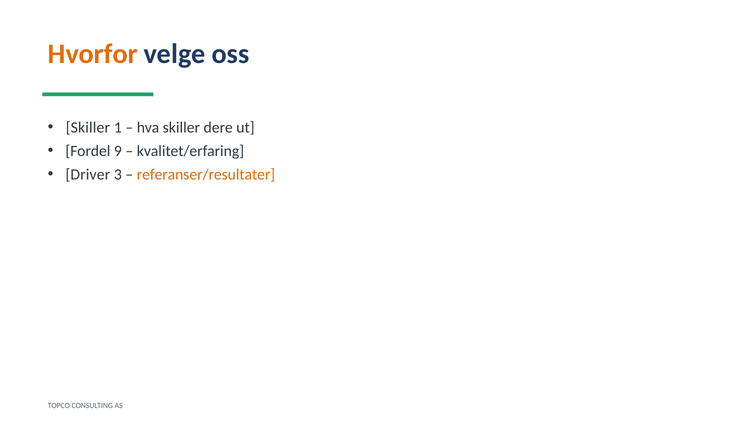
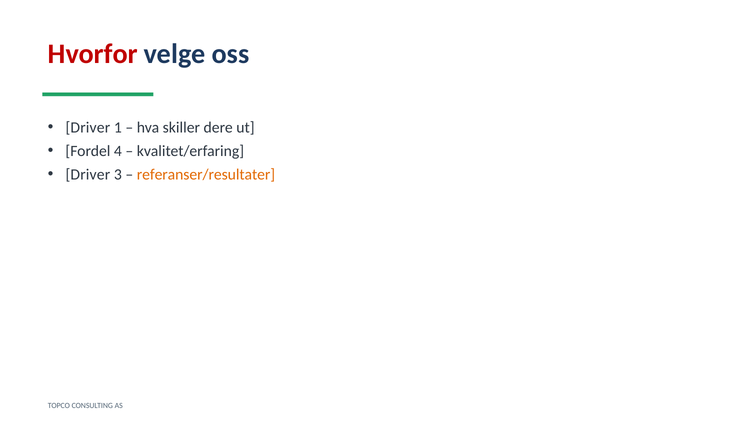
Hvorfor colour: orange -> red
Skiller at (88, 127): Skiller -> Driver
9: 9 -> 4
